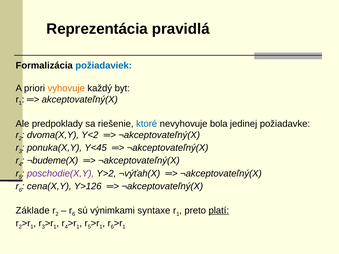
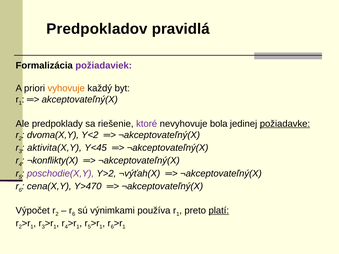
Reprezentácia: Reprezentácia -> Predpokladov
požiadaviek colour: blue -> purple
ktoré colour: blue -> purple
požiadavke underline: none -> present
ponuka(X,Y: ponuka(X,Y -> aktivita(X,Y
¬budeme(X: ¬budeme(X -> ¬konflikty(X
Y>126: Y>126 -> Y>470
Základe: Základe -> Výpočet
syntaxe: syntaxe -> používa
